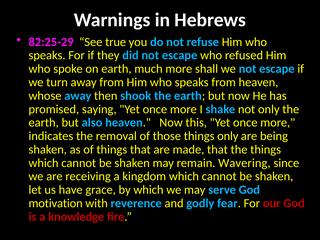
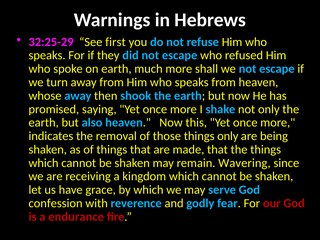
82:25-29: 82:25-29 -> 32:25-29
true: true -> first
motivation: motivation -> confession
knowledge: knowledge -> endurance
